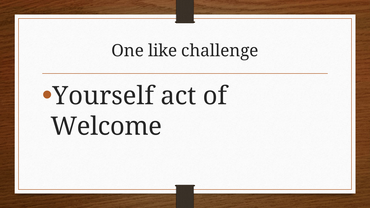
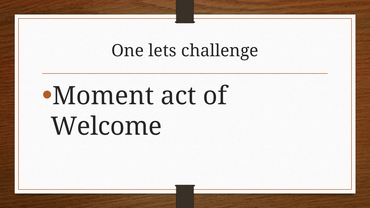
like: like -> lets
Yourself: Yourself -> Moment
